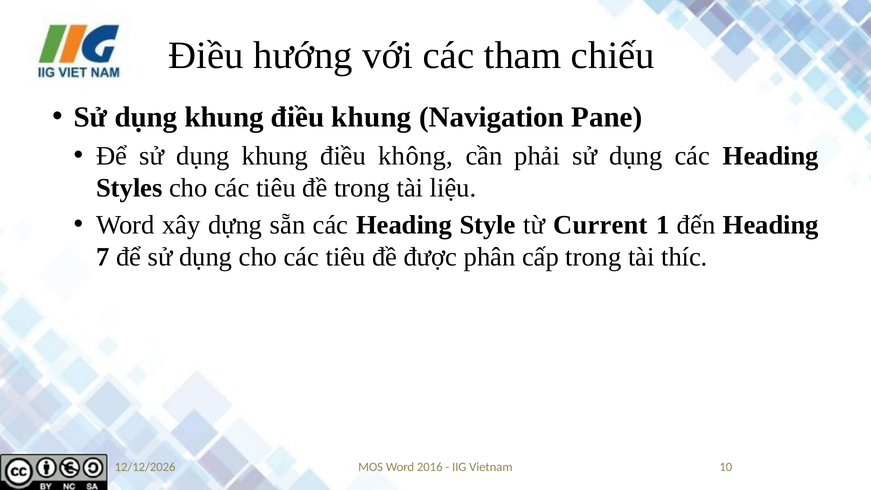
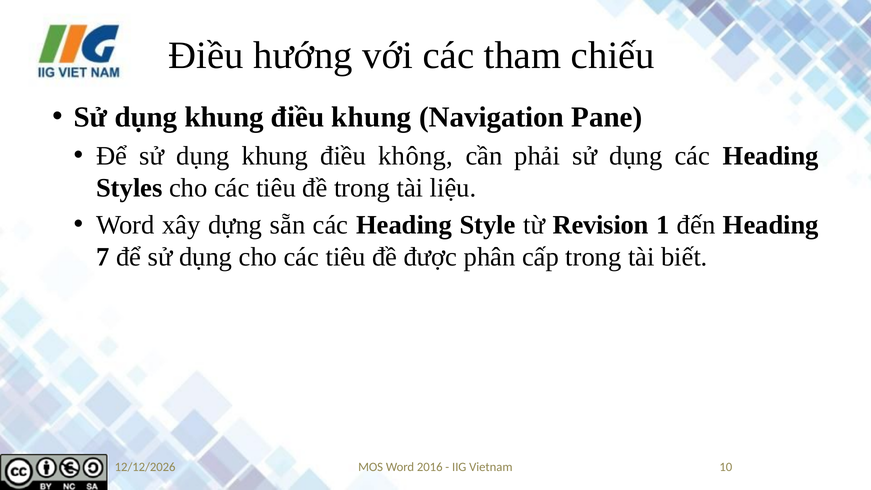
Current: Current -> Revision
thíc: thíc -> biết
